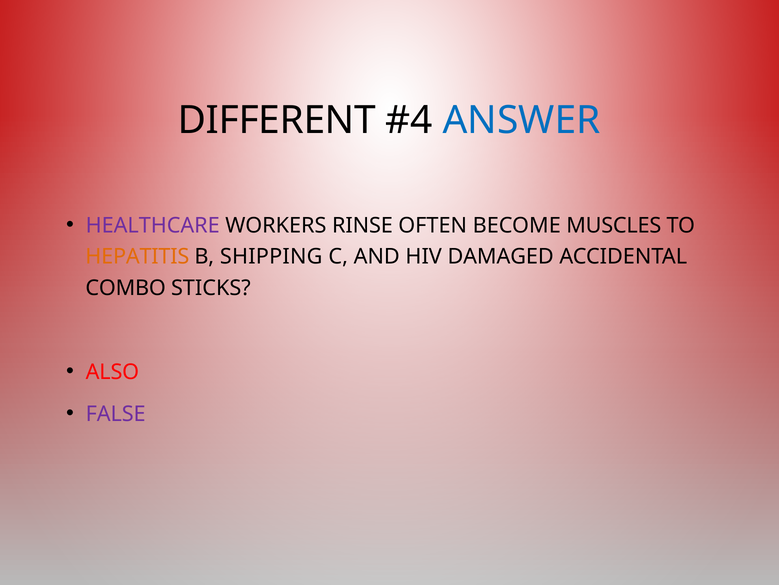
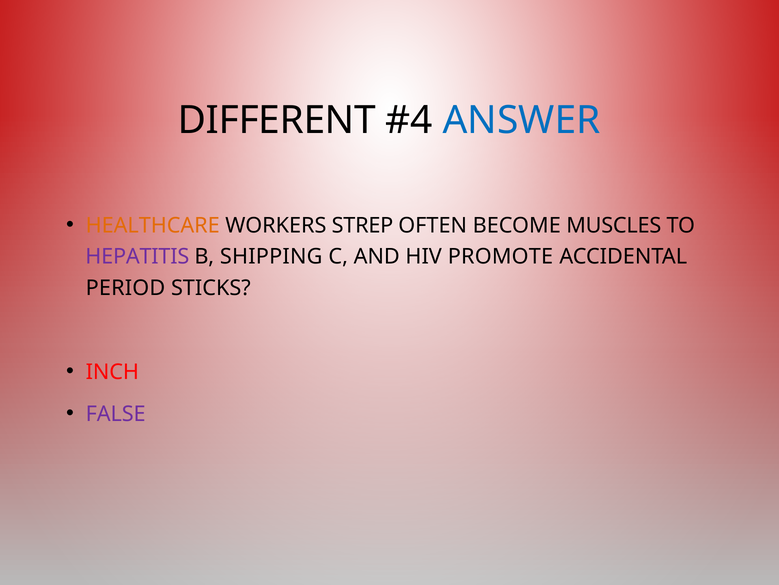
HEALTHCARE colour: purple -> orange
RINSE: RINSE -> STREP
HEPATITIS colour: orange -> purple
DAMAGED: DAMAGED -> PROMOTE
COMBO: COMBO -> PERIOD
ALSO: ALSO -> INCH
